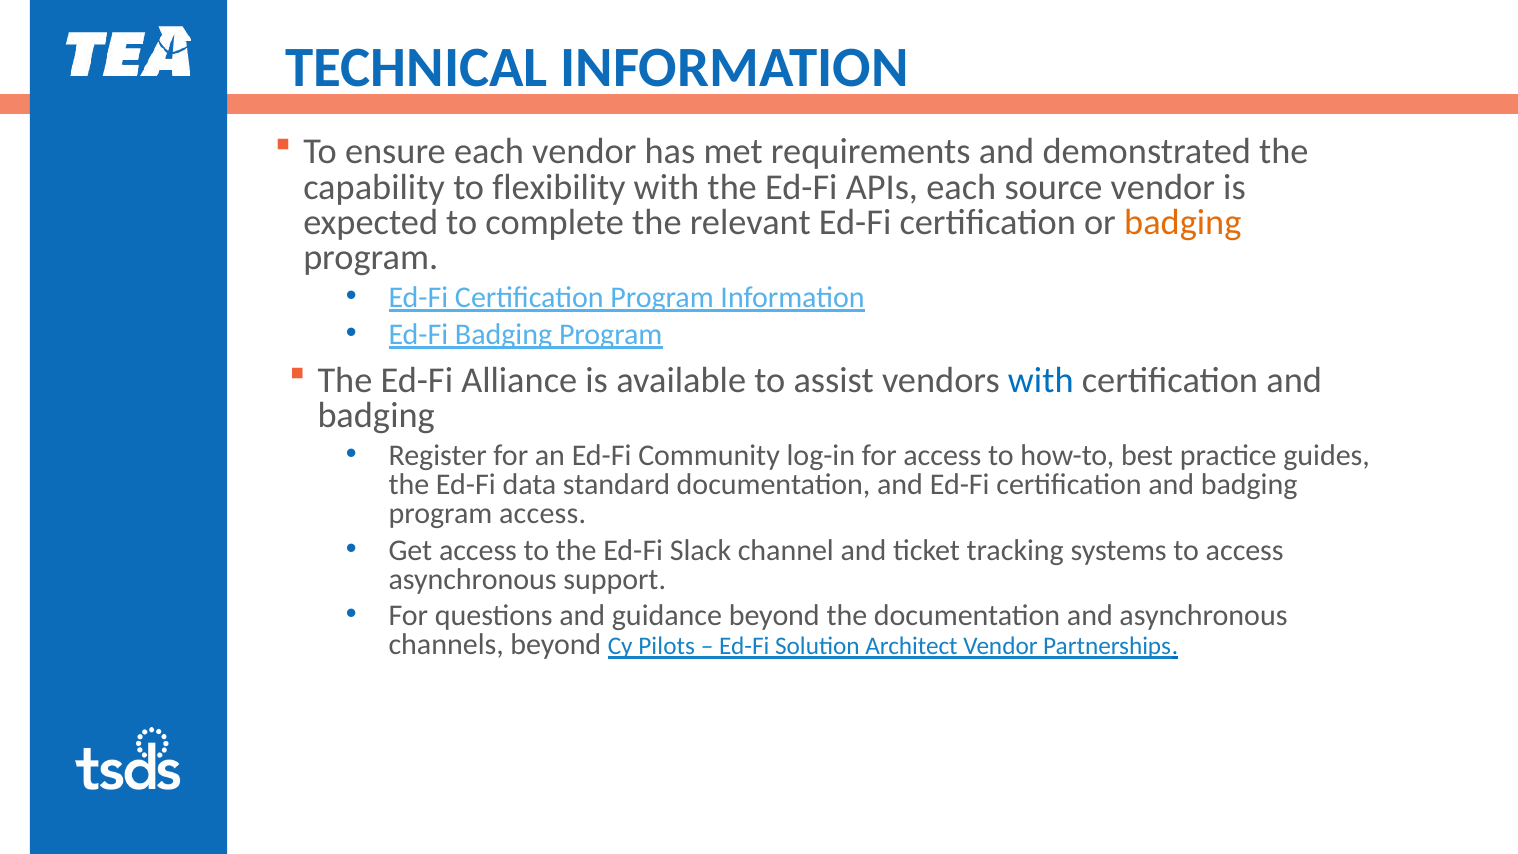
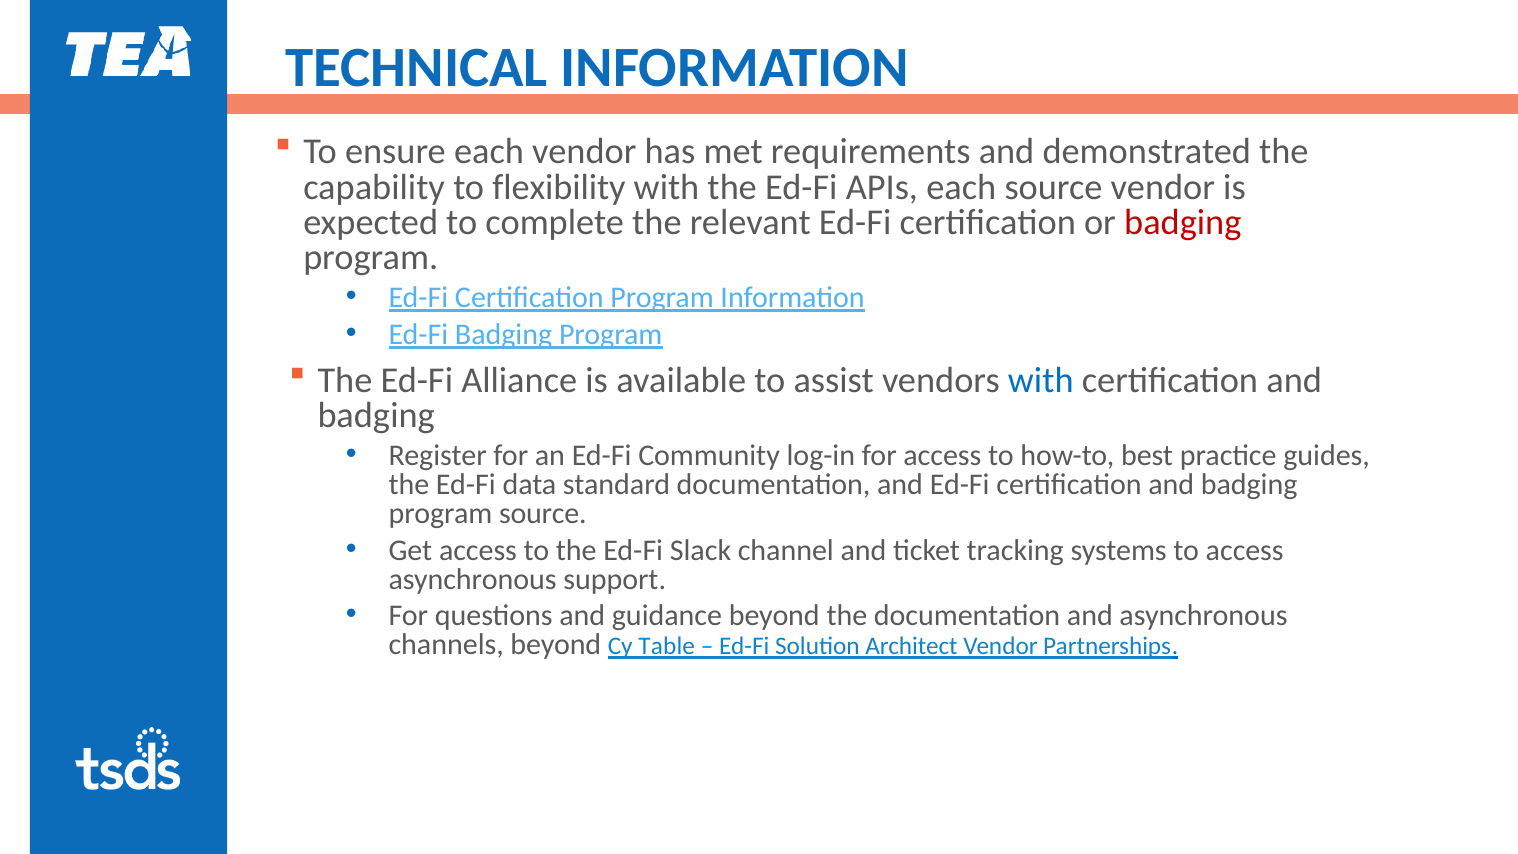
badging at (1183, 222) colour: orange -> red
program access: access -> source
Pilots: Pilots -> Table
